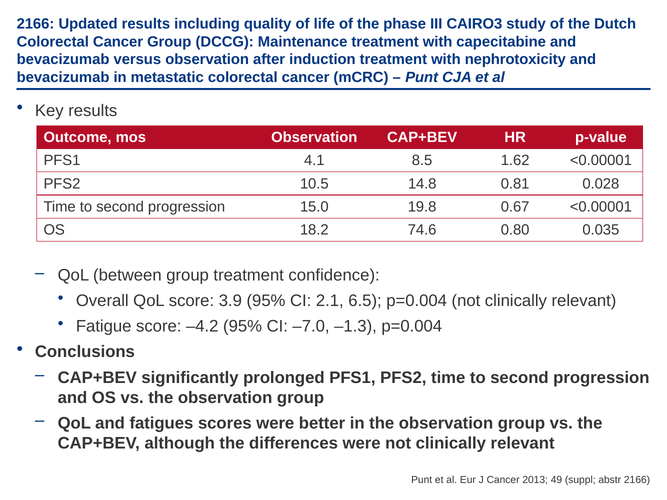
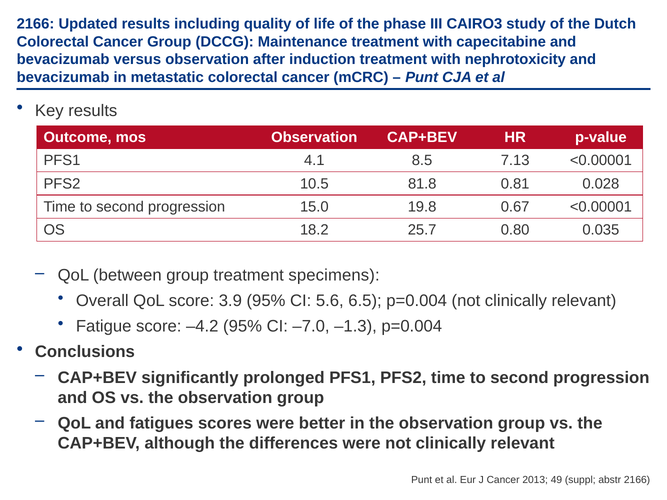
1.62: 1.62 -> 7.13
14.8: 14.8 -> 81.8
74.6: 74.6 -> 25.7
confidence: confidence -> specimens
2.1: 2.1 -> 5.6
